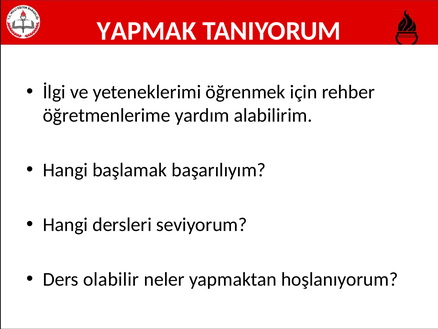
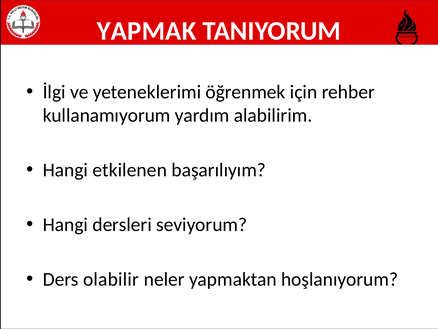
öğretmenlerime: öğretmenlerime -> kullanamıyorum
başlamak: başlamak -> etkilenen
